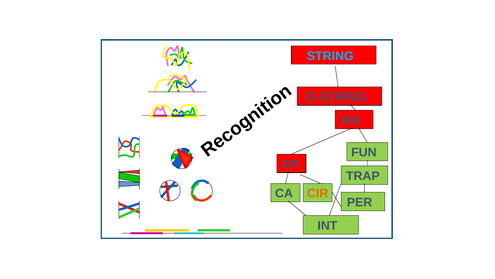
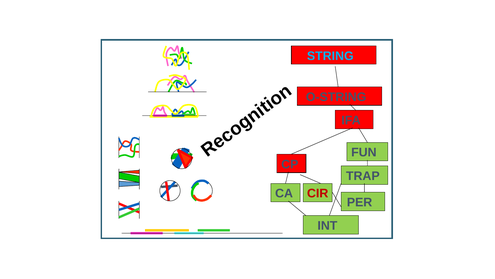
CIR colour: orange -> red
